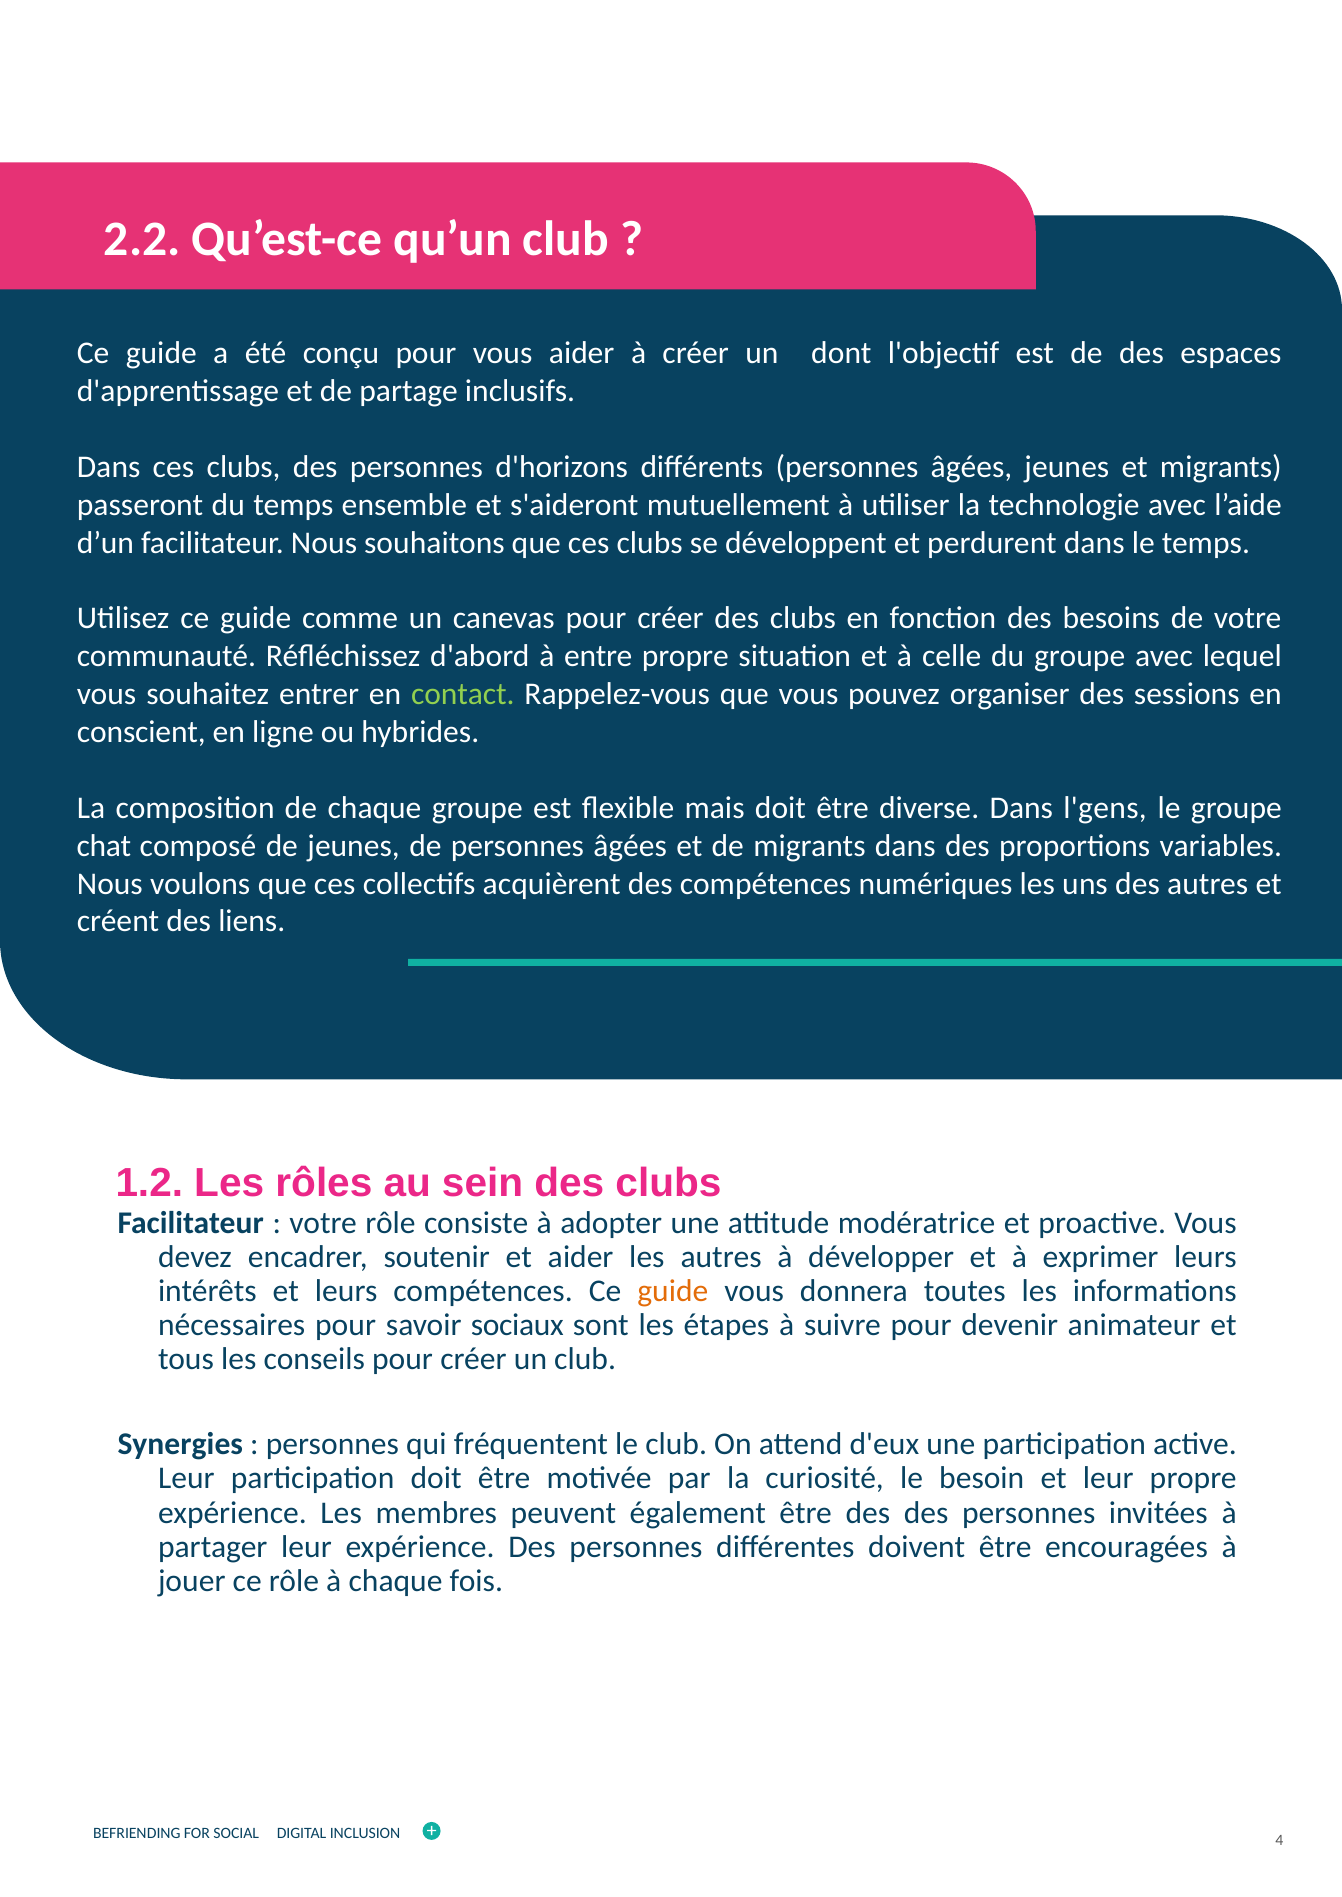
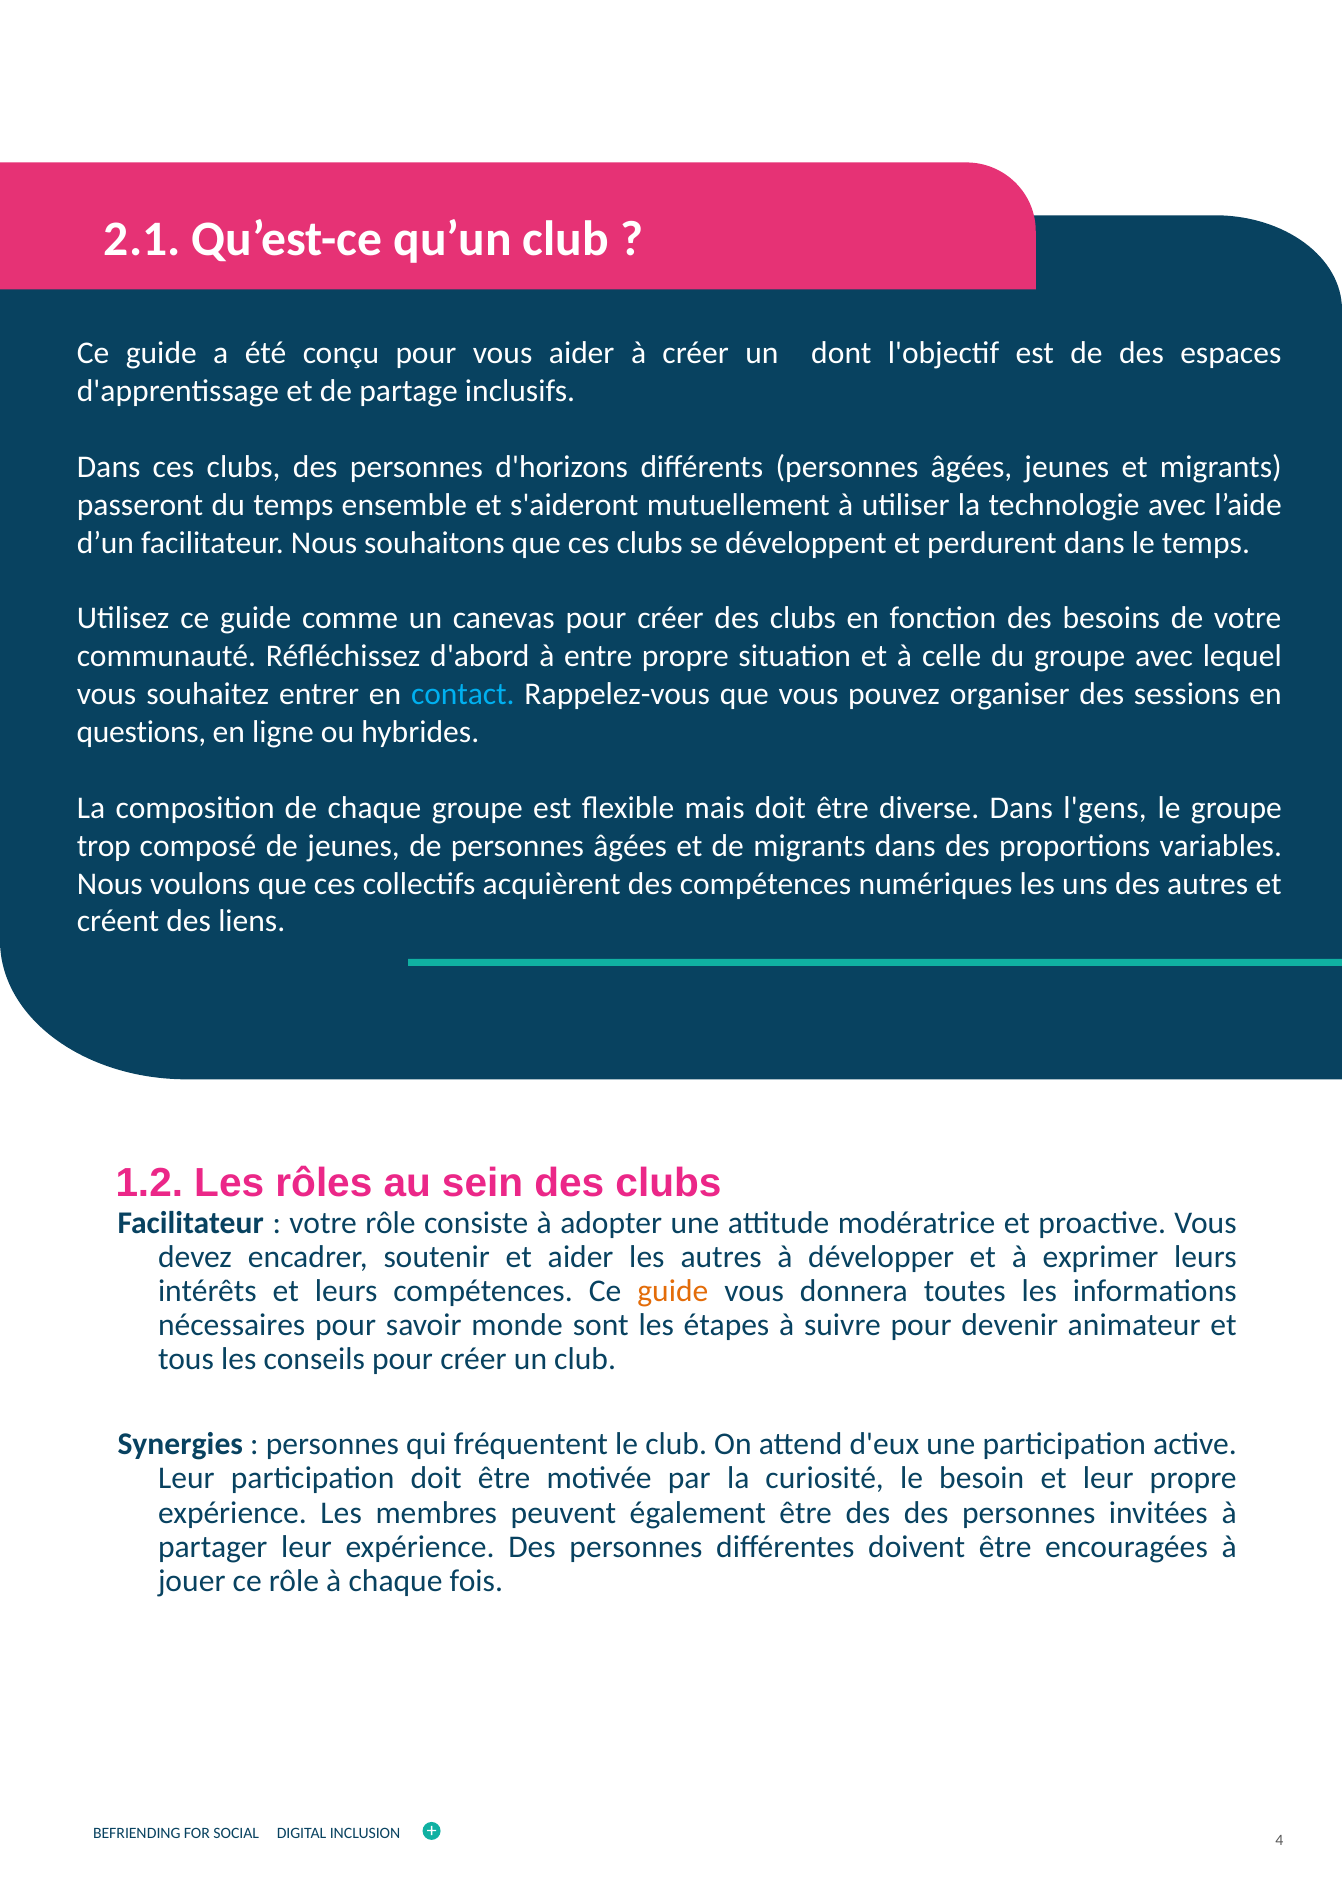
2.2: 2.2 -> 2.1
contact colour: light green -> light blue
conscient: conscient -> questions
chat: chat -> trop
sociaux: sociaux -> monde
